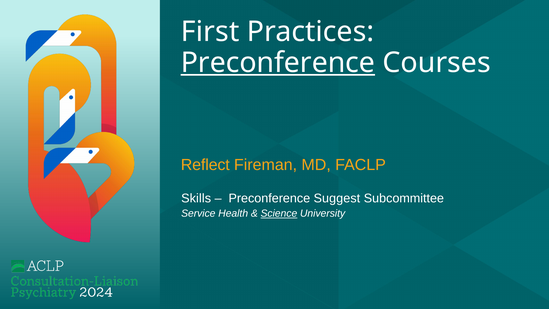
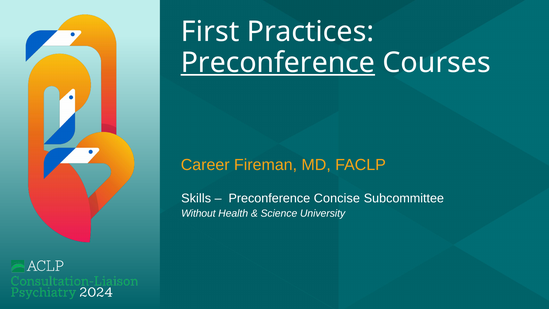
Reflect: Reflect -> Career
Suggest: Suggest -> Concise
Service: Service -> Without
Science underline: present -> none
